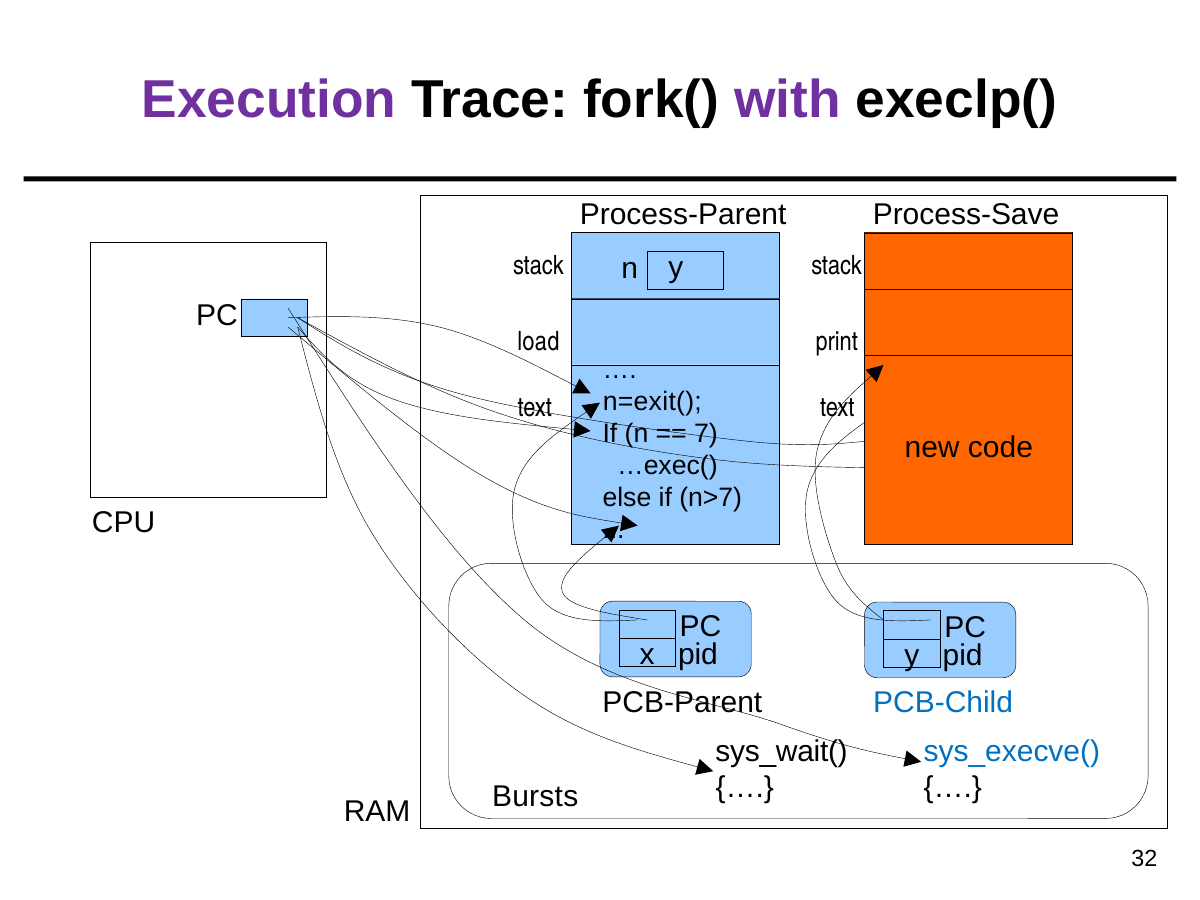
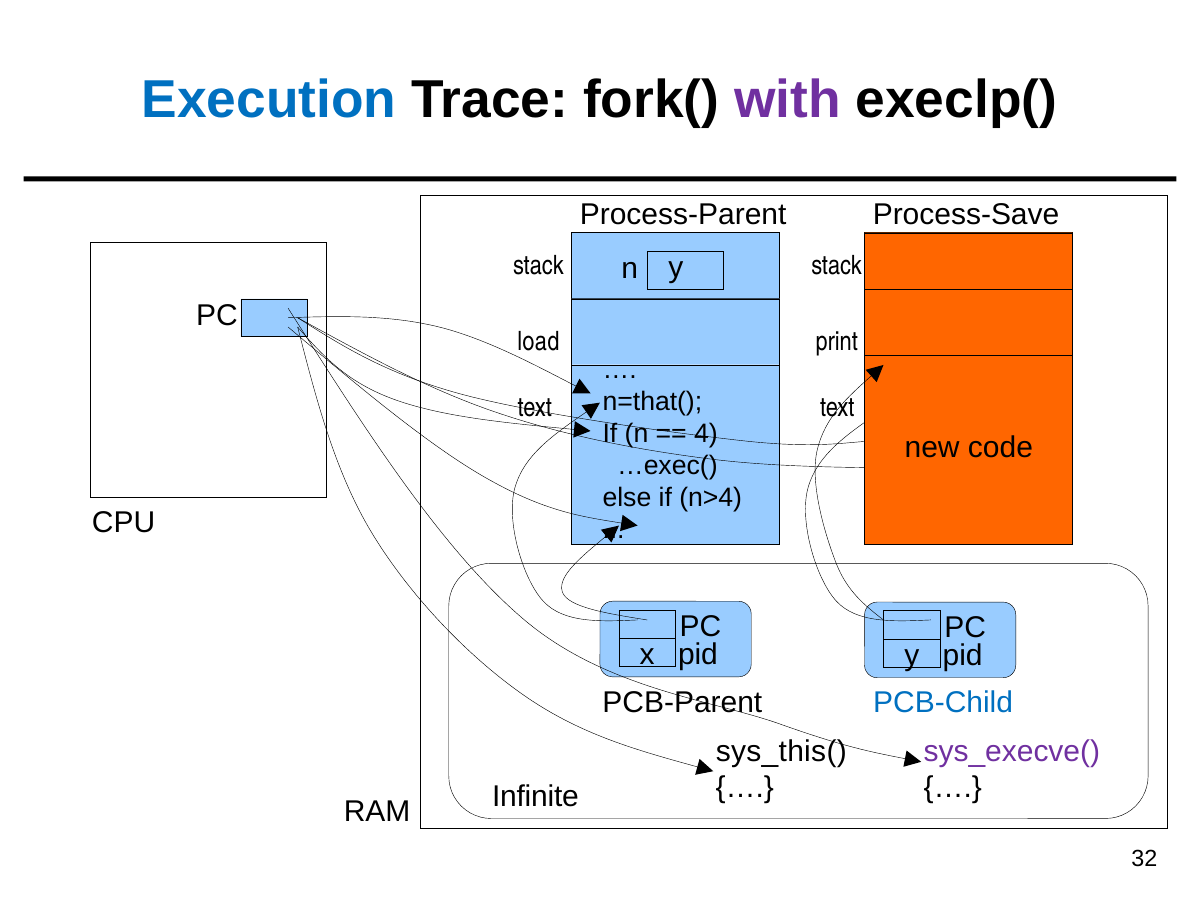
Execution colour: purple -> blue
n=exit(: n=exit( -> n=that(
7: 7 -> 4
n>7: n>7 -> n>4
sys_wait(: sys_wait( -> sys_this(
sys_execve( colour: blue -> purple
Bursts: Bursts -> Infinite
